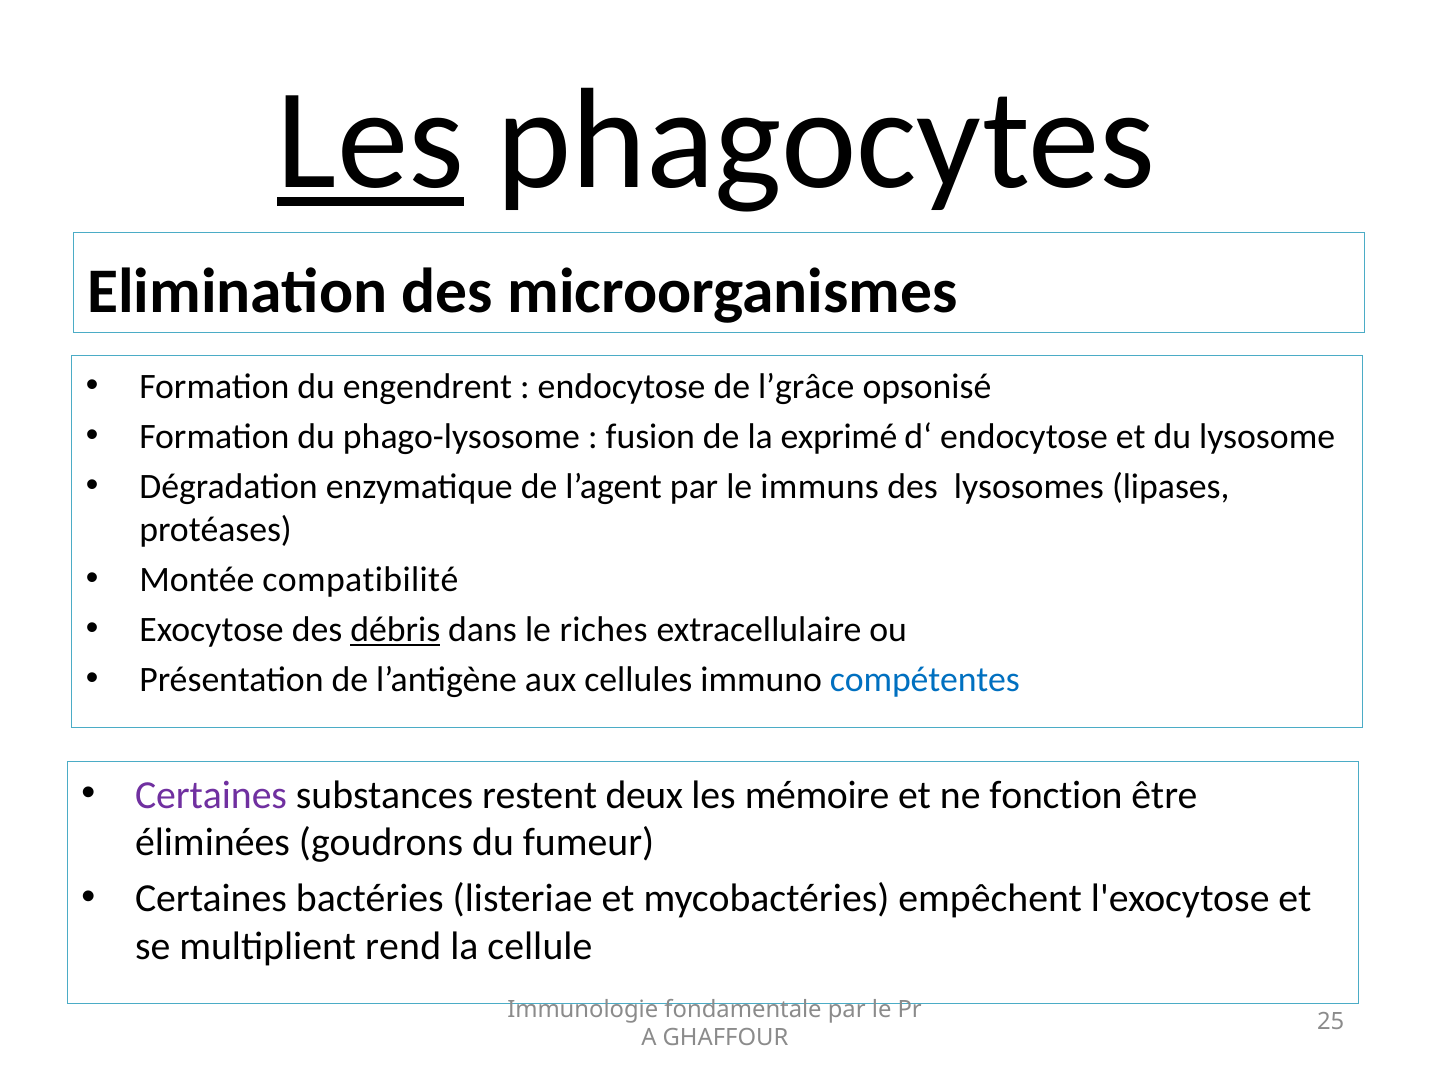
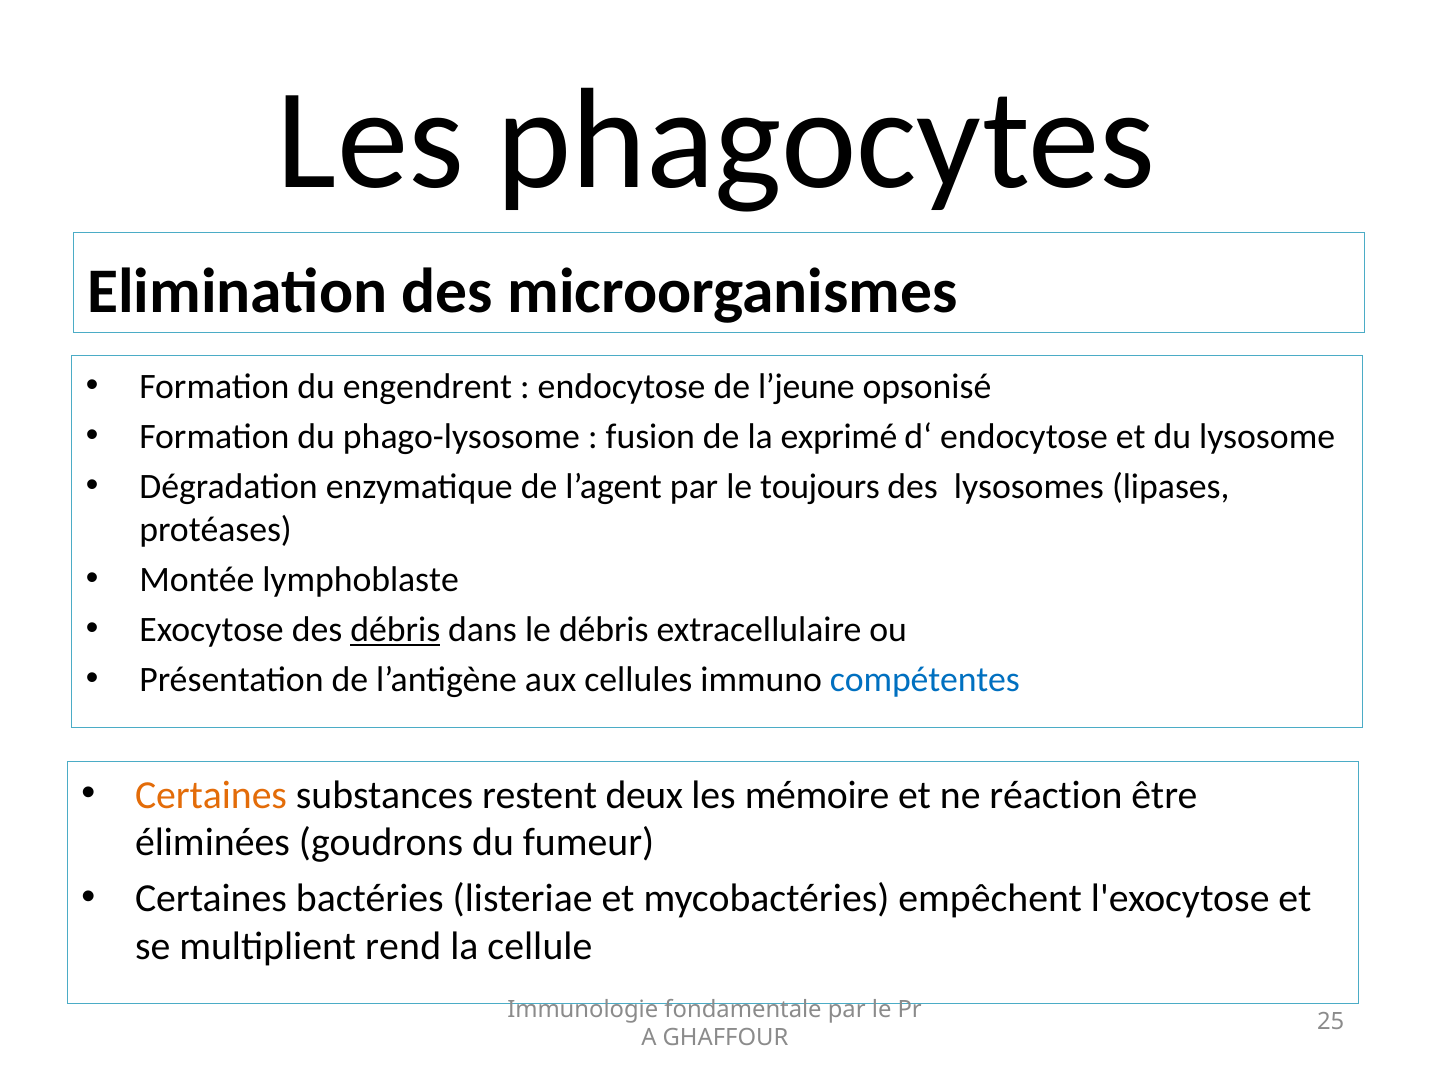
Les at (370, 140) underline: present -> none
l’grâce: l’grâce -> l’jeune
immuns: immuns -> toujours
compatibilité: compatibilité -> lymphoblaste
le riches: riches -> débris
Certaines at (211, 795) colour: purple -> orange
fonction: fonction -> réaction
